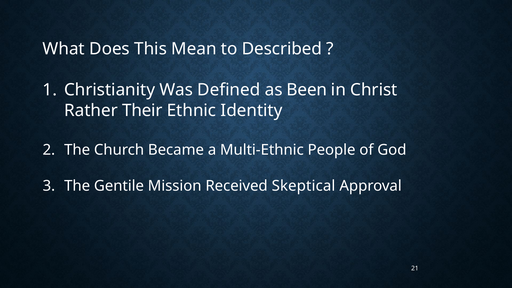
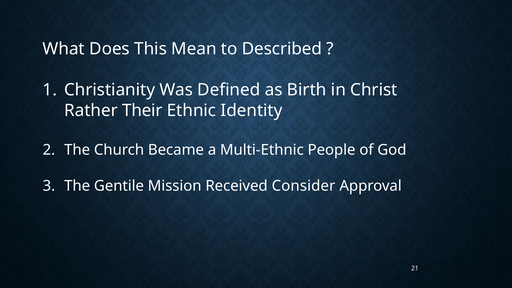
Been: Been -> Birth
Skeptical: Skeptical -> Consider
